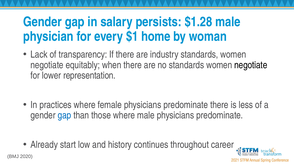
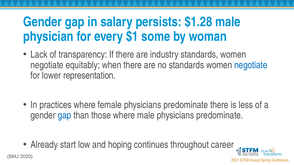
home: home -> some
negotiate at (251, 65) colour: black -> blue
history: history -> hoping
